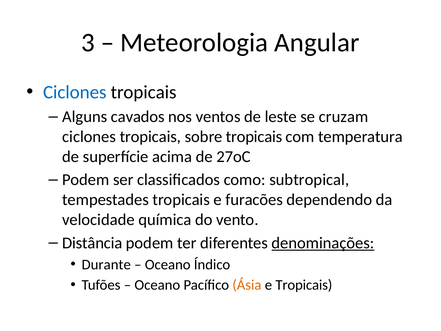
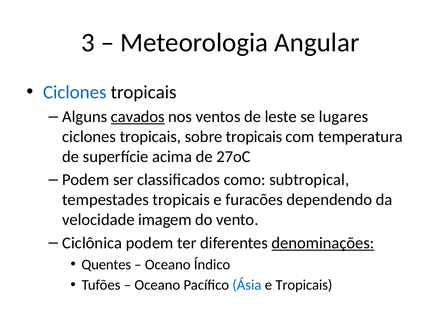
cavados underline: none -> present
cruzam: cruzam -> lugares
química: química -> imagem
Distância: Distância -> Ciclônica
Durante: Durante -> Quentes
Ásia colour: orange -> blue
